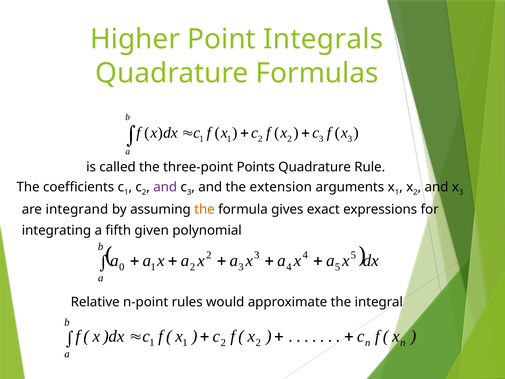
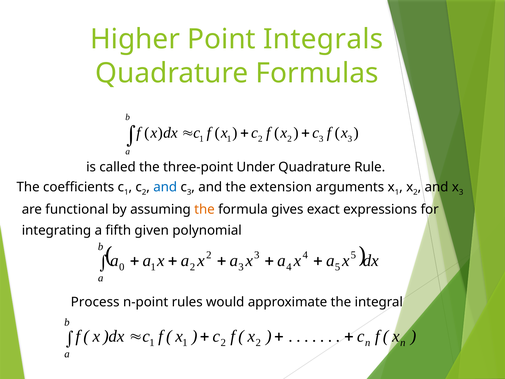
Points: Points -> Under
and at (165, 187) colour: purple -> blue
integrand: integrand -> functional
Relative: Relative -> Process
